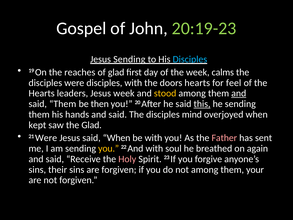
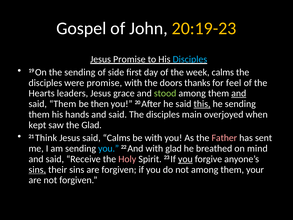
20:19-23 colour: light green -> yellow
Jesus Sending: Sending -> Promise
the reaches: reaches -> sending
of glad: glad -> side
were disciples: disciples -> promise
doors hearts: hearts -> thanks
Jesus week: week -> grace
stood colour: yellow -> light green
mind: mind -> main
21 Were: Were -> Think
said When: When -> Calms
you at (109, 148) colour: yellow -> light blue
with soul: soul -> glad
again: again -> mind
you at (185, 159) underline: none -> present
sins at (37, 169) underline: none -> present
